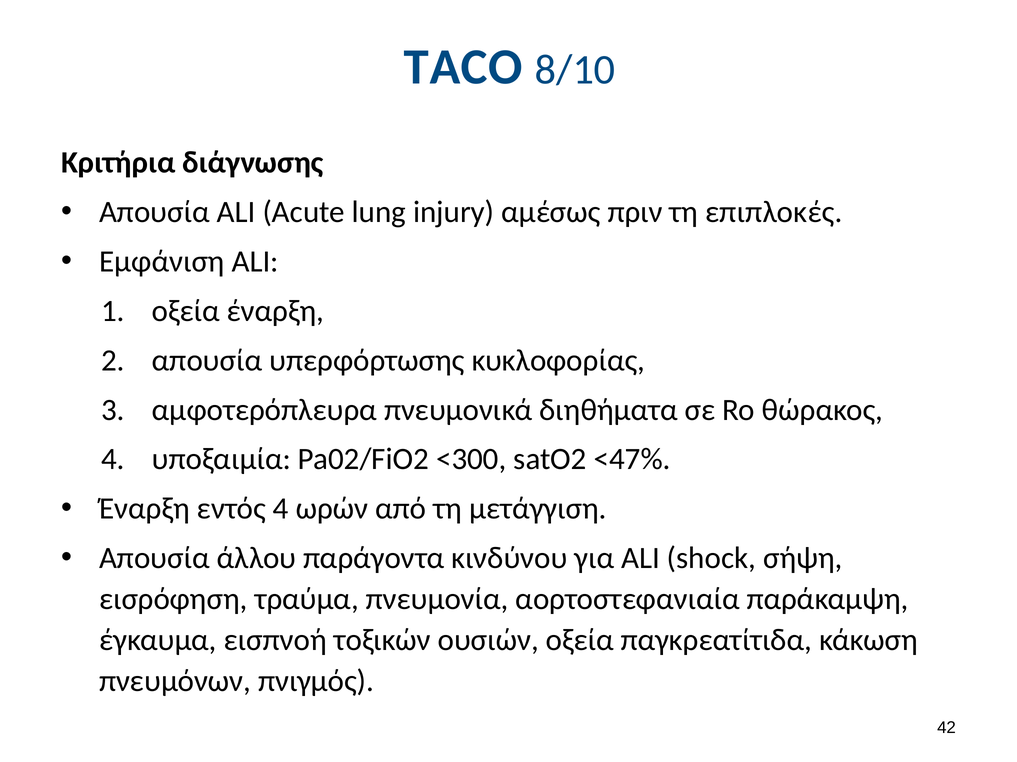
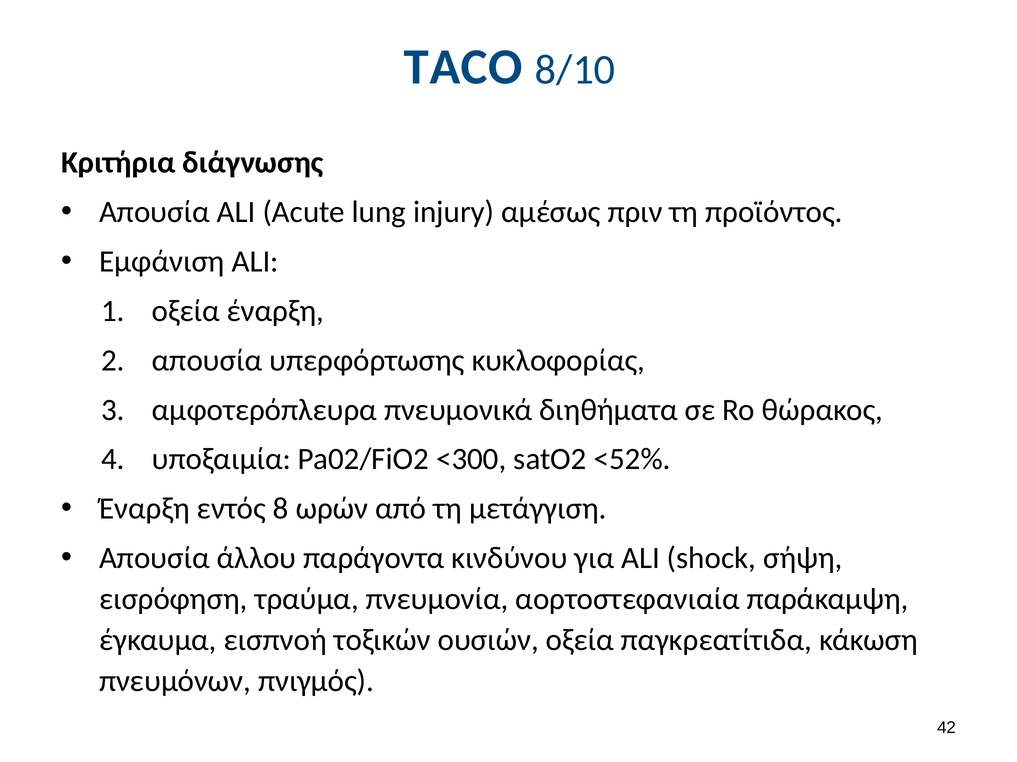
επιπλοκές: επιπλοκές -> προϊόντος
<47%: <47% -> <52%
εντός 4: 4 -> 8
